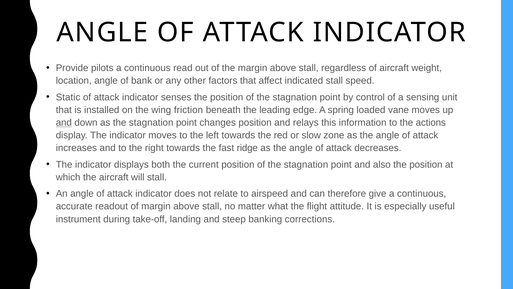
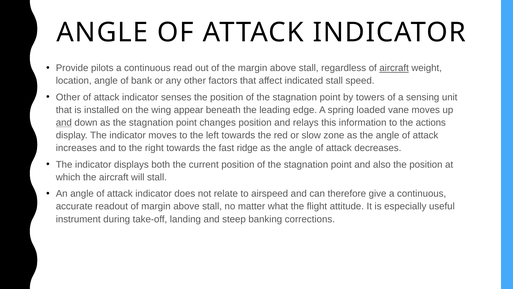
aircraft at (394, 68) underline: none -> present
Static at (68, 97): Static -> Other
control: control -> towers
friction: friction -> appear
